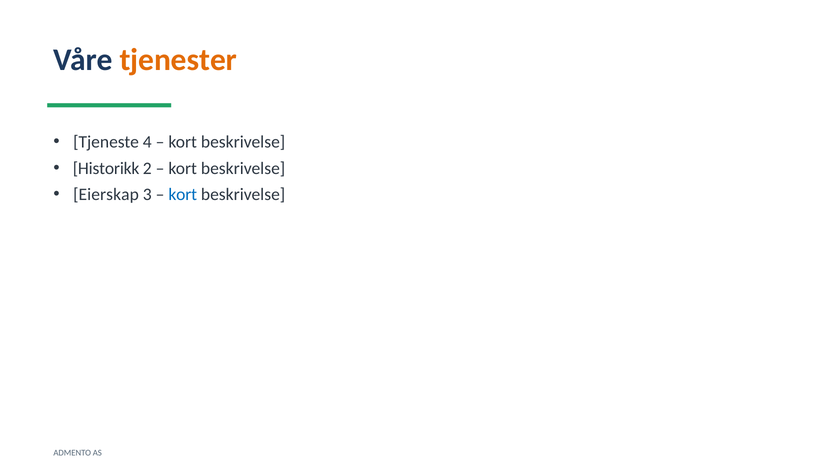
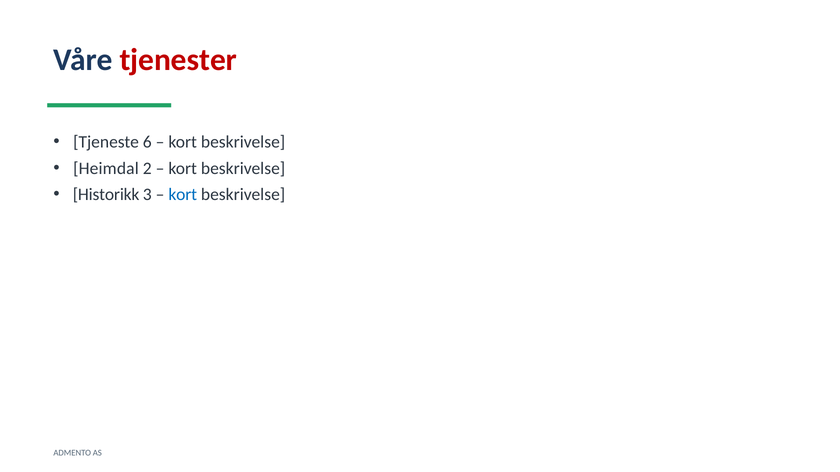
tjenester colour: orange -> red
4: 4 -> 6
Historikk: Historikk -> Heimdal
Eierskap: Eierskap -> Historikk
